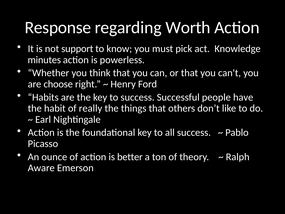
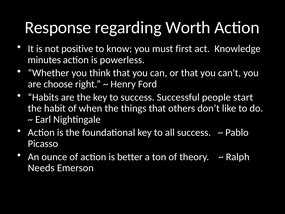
support: support -> positive
pick: pick -> first
have: have -> start
really: really -> when
Aware: Aware -> Needs
